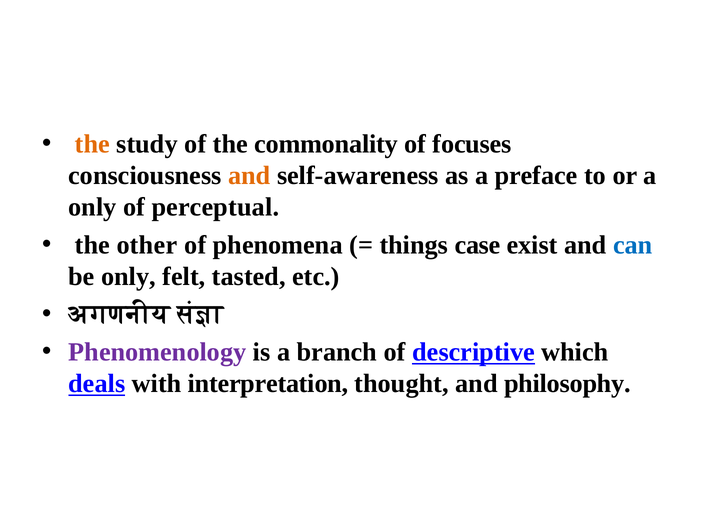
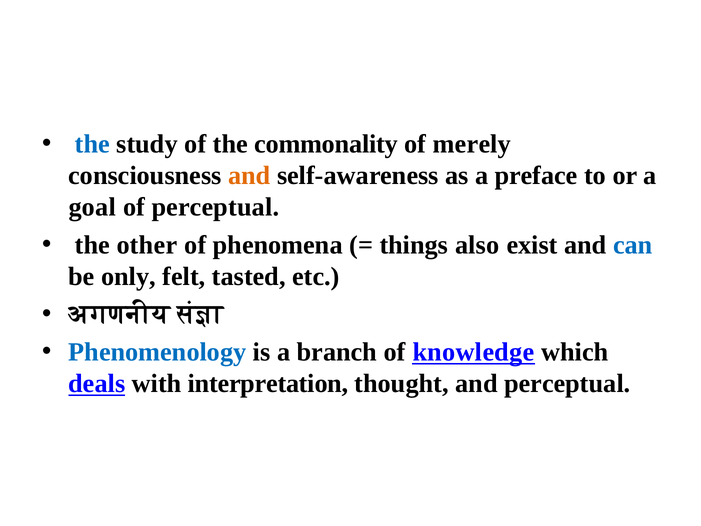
the at (92, 144) colour: orange -> blue
focuses: focuses -> merely
only at (92, 207): only -> goal
case: case -> also
Phenomenology colour: purple -> blue
descriptive: descriptive -> knowledge
and philosophy: philosophy -> perceptual
